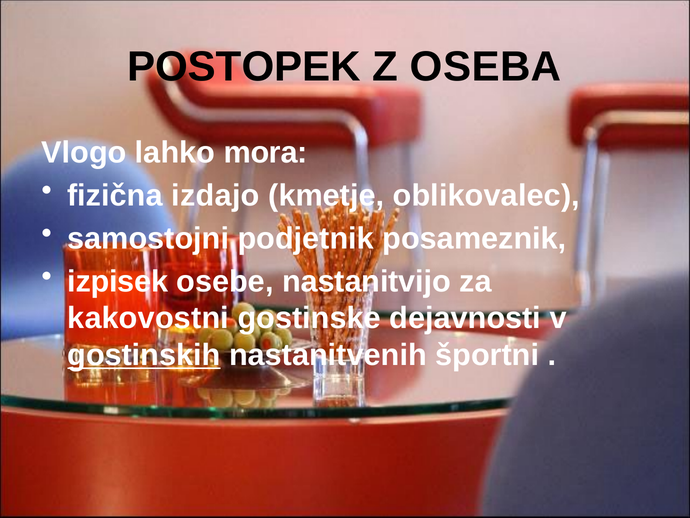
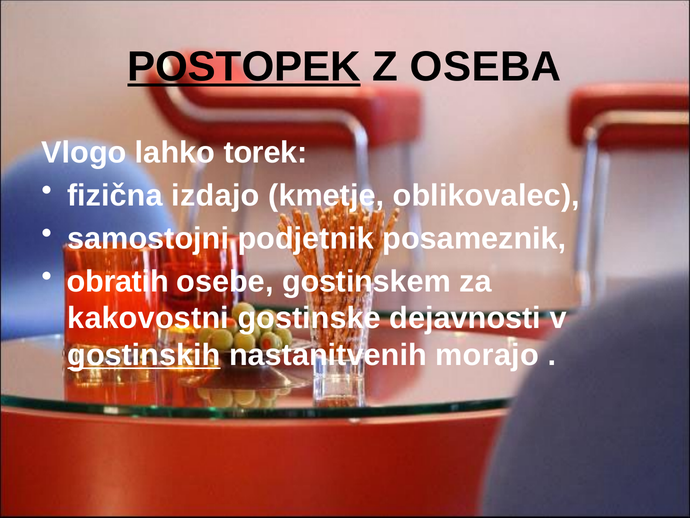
POSTOPEK underline: none -> present
mora: mora -> torek
izpisek: izpisek -> obratih
nastanitvijo: nastanitvijo -> gostinskem
športni: športni -> morajo
